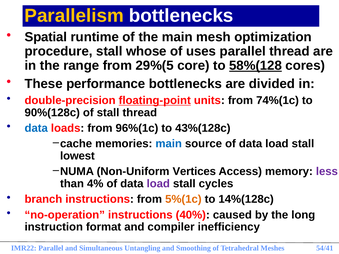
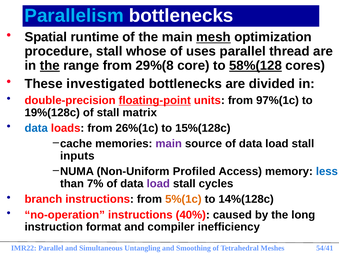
Parallelism colour: yellow -> light blue
mesh underline: none -> present
the at (50, 66) underline: none -> present
29%(5: 29%(5 -> 29%(8
performance: performance -> investigated
74%(1c: 74%(1c -> 97%(1c
90%(128c: 90%(128c -> 19%(128c
stall thread: thread -> matrix
96%(1c: 96%(1c -> 26%(1c
43%(128c: 43%(128c -> 15%(128c
main at (169, 144) colour: blue -> purple
lowest: lowest -> inputs
Vertices: Vertices -> Profiled
less colour: purple -> blue
4%: 4% -> 7%
